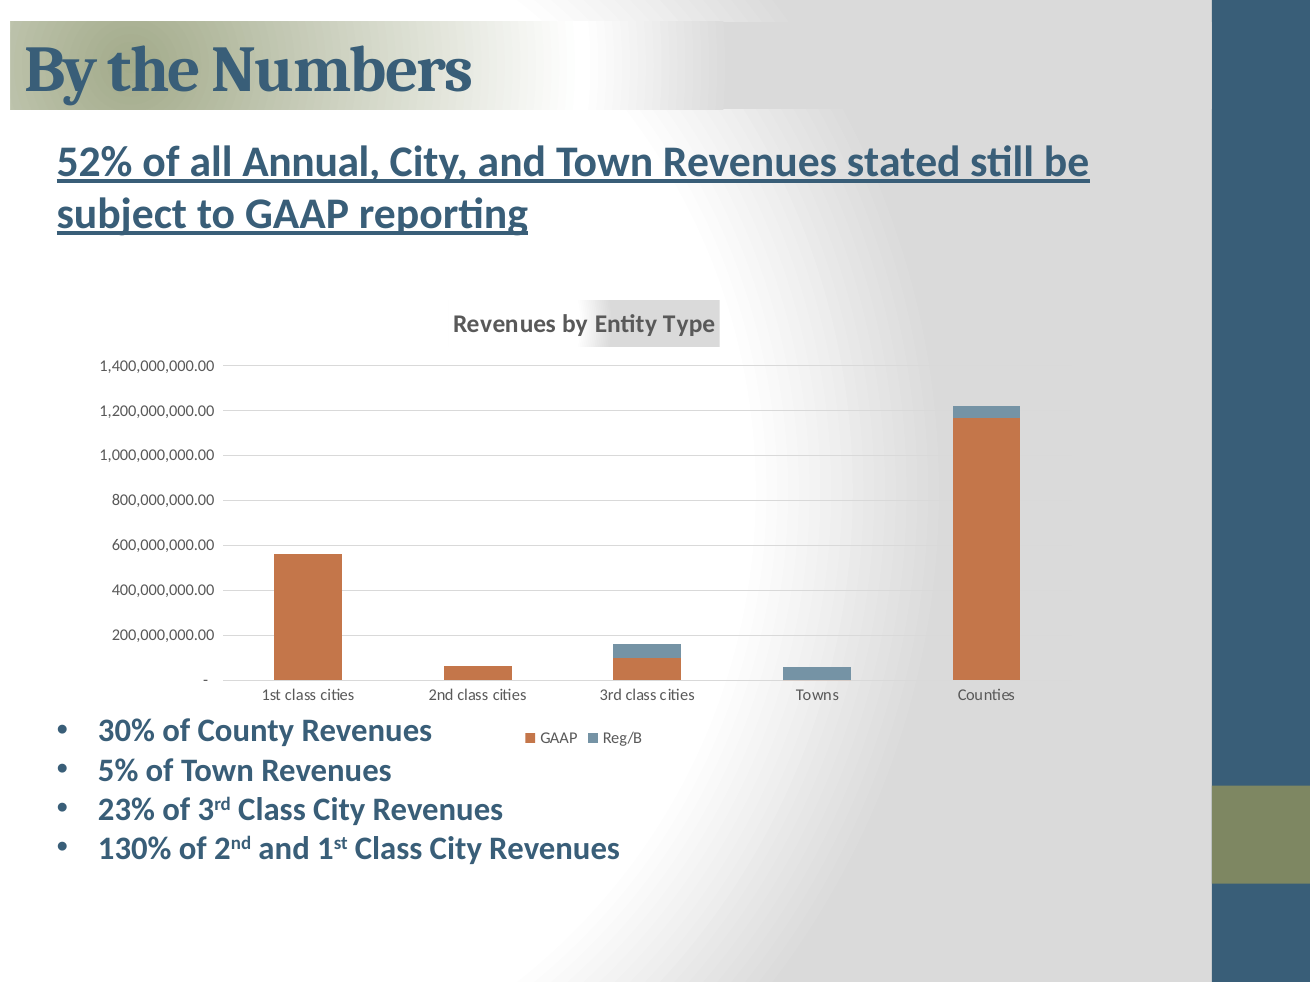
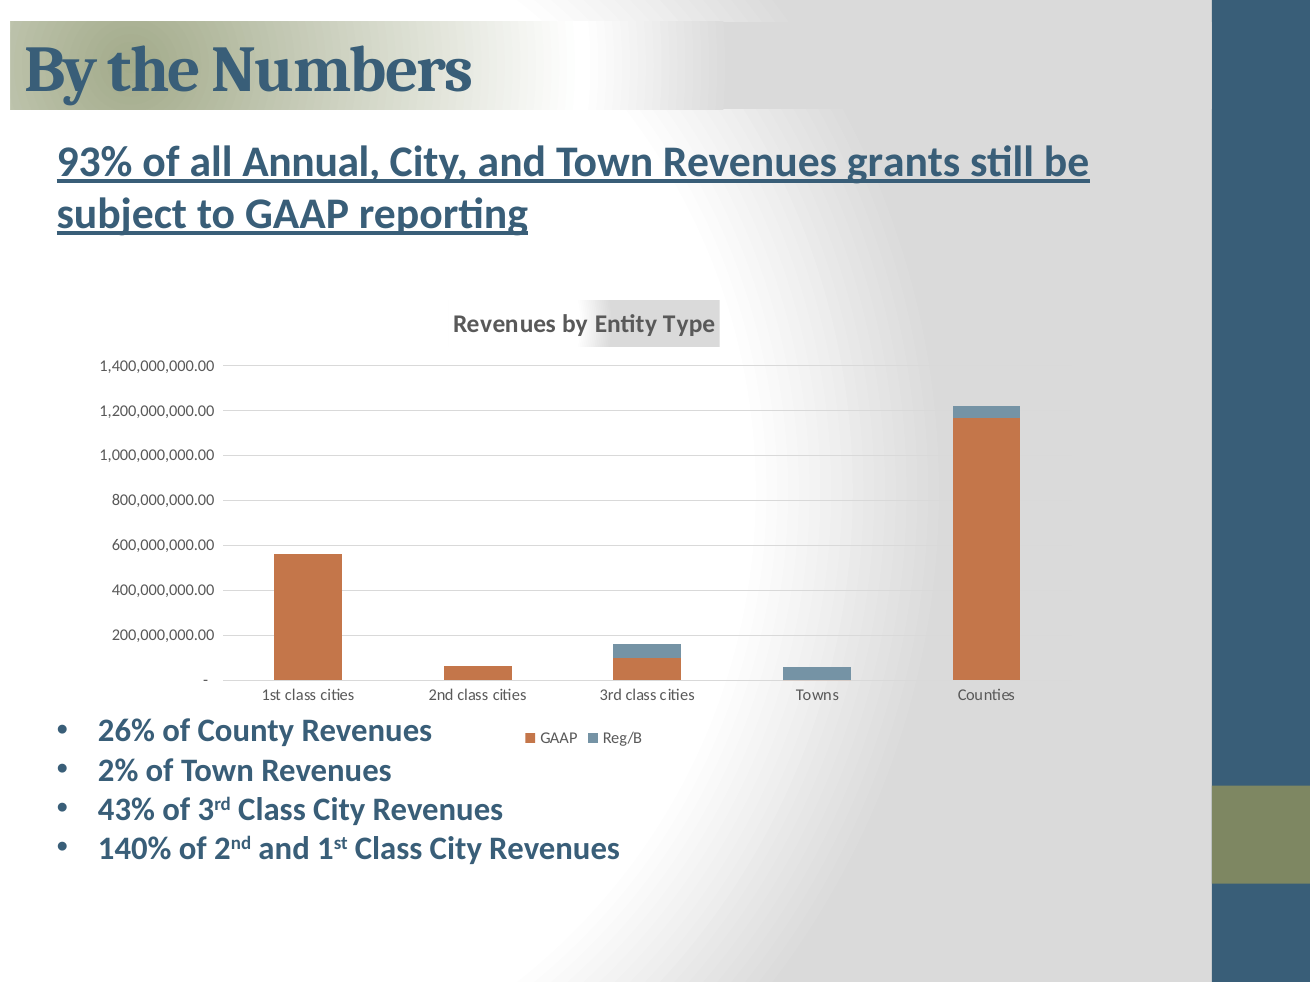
52%: 52% -> 93%
stated: stated -> grants
30%: 30% -> 26%
5%: 5% -> 2%
23%: 23% -> 43%
130%: 130% -> 140%
